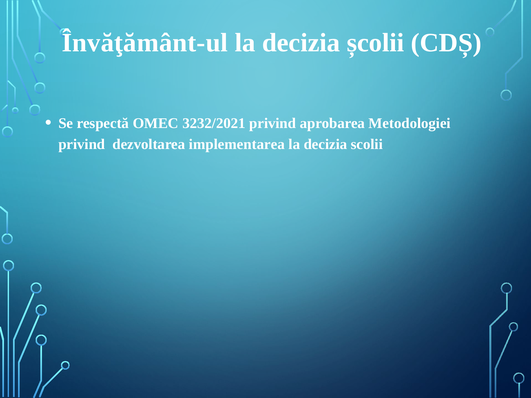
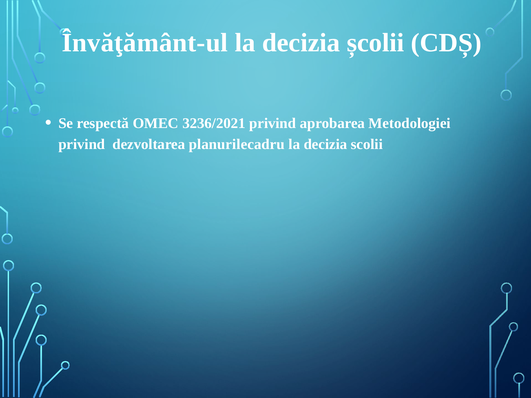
3232/2021: 3232/2021 -> 3236/2021
implementarea: implementarea -> planurilecadru
